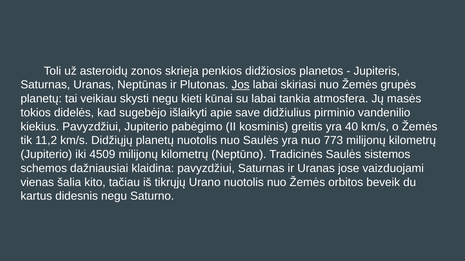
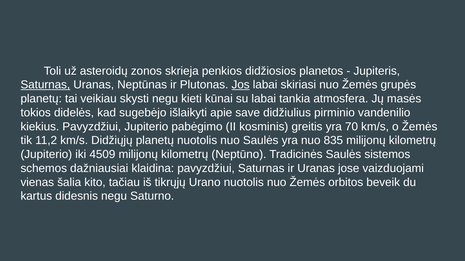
Saturnas at (45, 85) underline: none -> present
40: 40 -> 70
773: 773 -> 835
